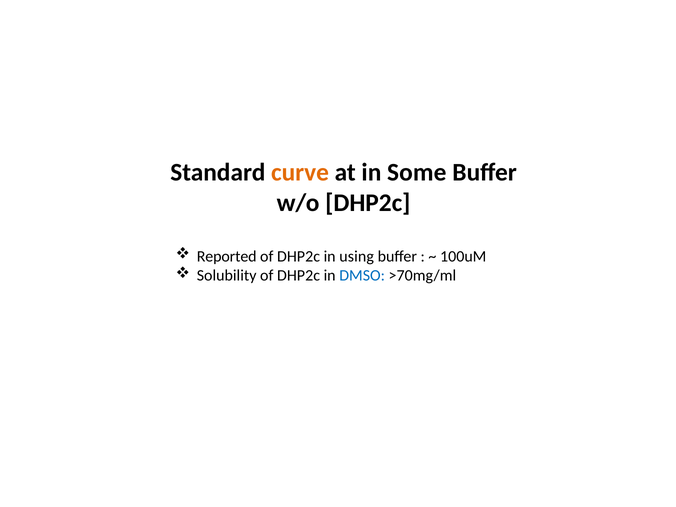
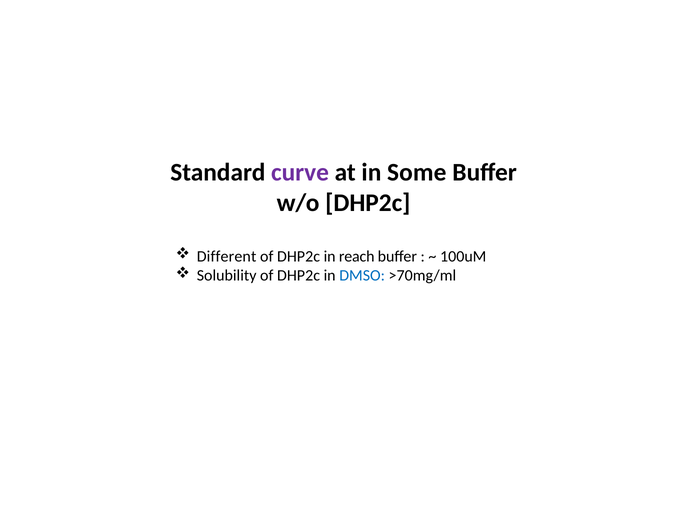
curve colour: orange -> purple
Reported: Reported -> Different
using: using -> reach
